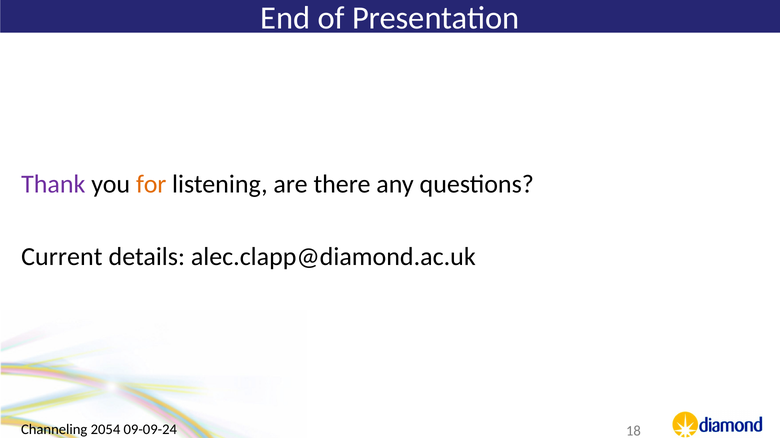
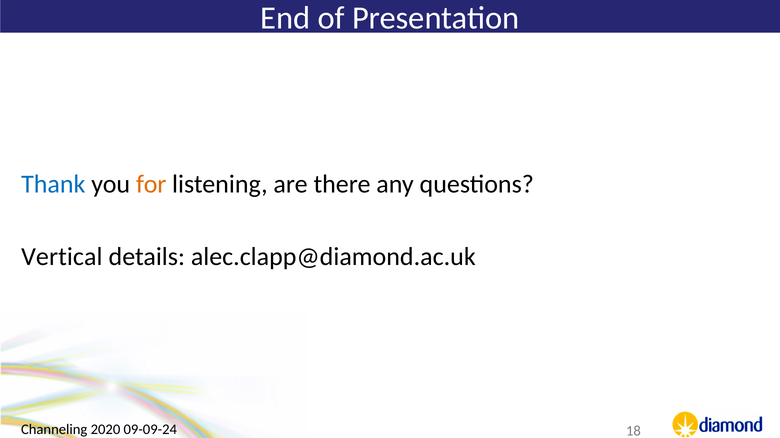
Thank colour: purple -> blue
Current: Current -> Vertical
2054: 2054 -> 2020
